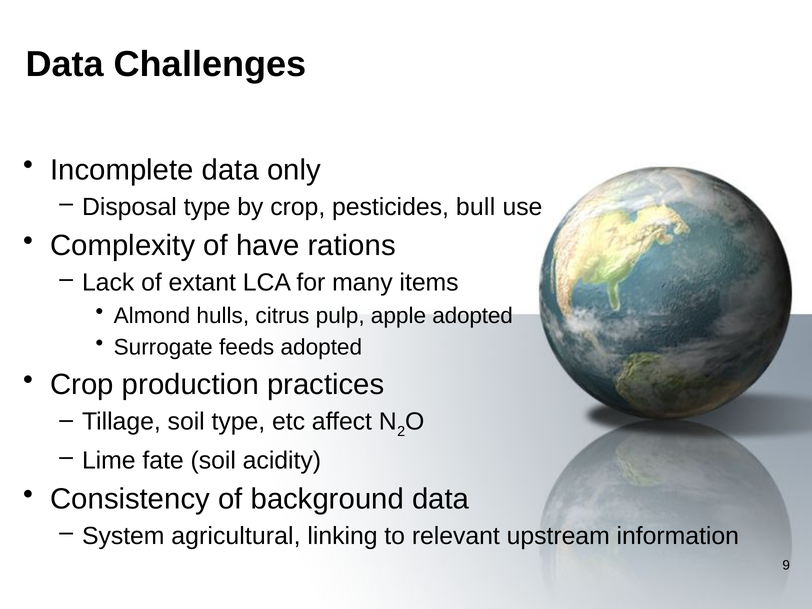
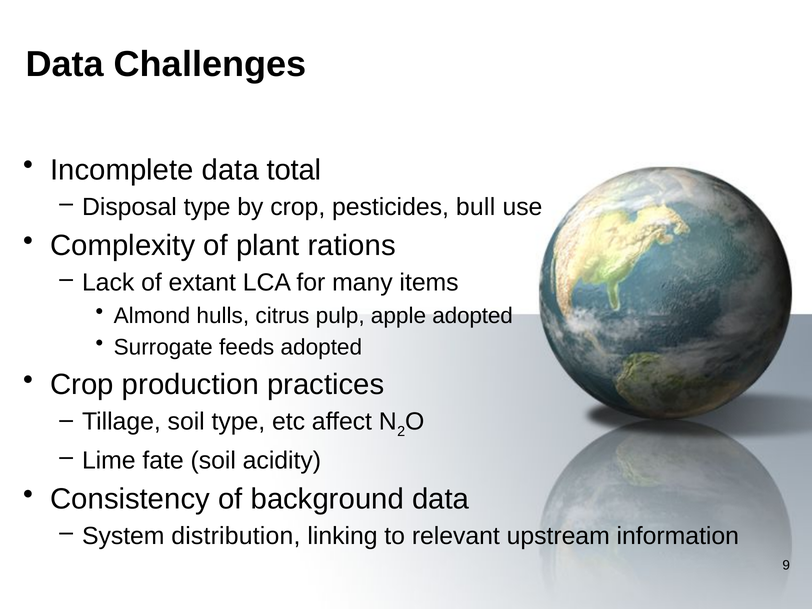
only: only -> total
have: have -> plant
agricultural: agricultural -> distribution
